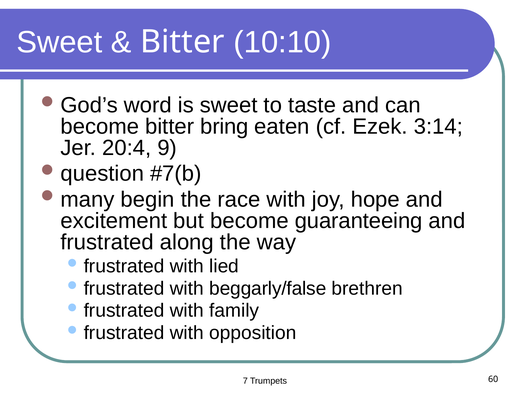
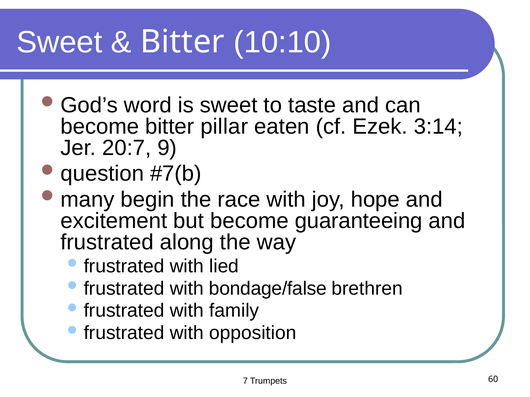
bring: bring -> pillar
20:4: 20:4 -> 20:7
beggarly/false: beggarly/false -> bondage/false
